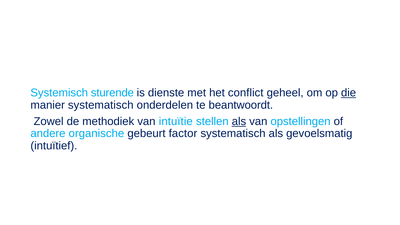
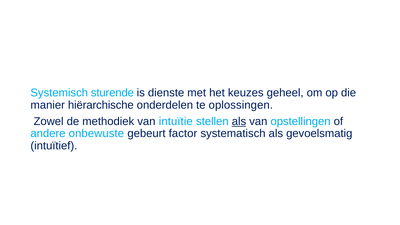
conflict: conflict -> keuzes
die underline: present -> none
manier systematisch: systematisch -> hiërarchische
beantwoordt: beantwoordt -> oplossingen
organische: organische -> onbewuste
